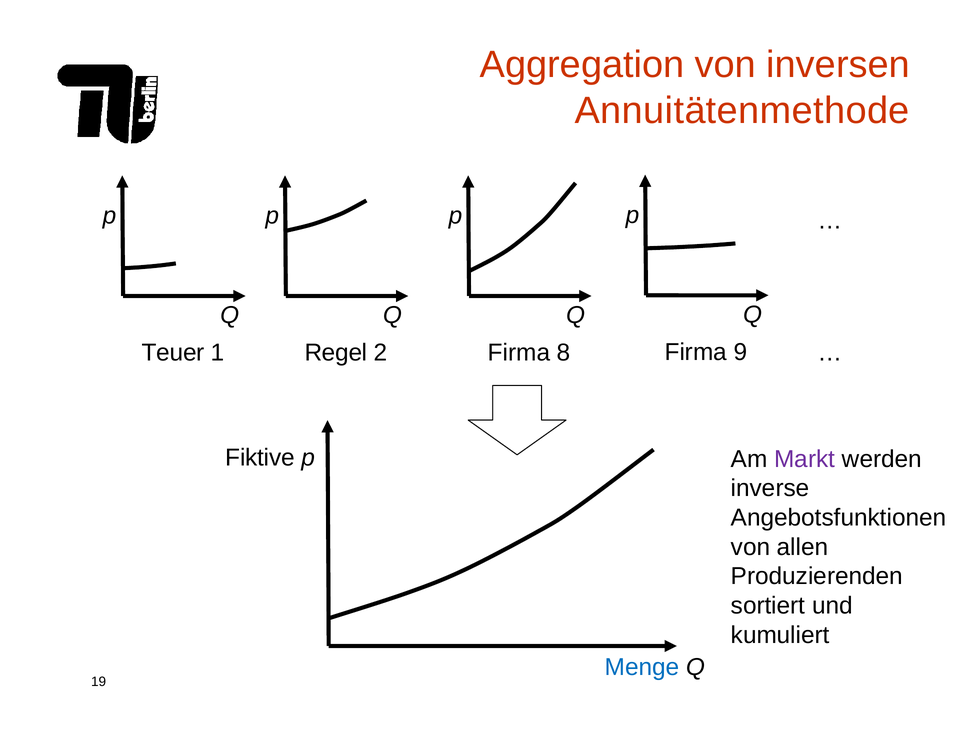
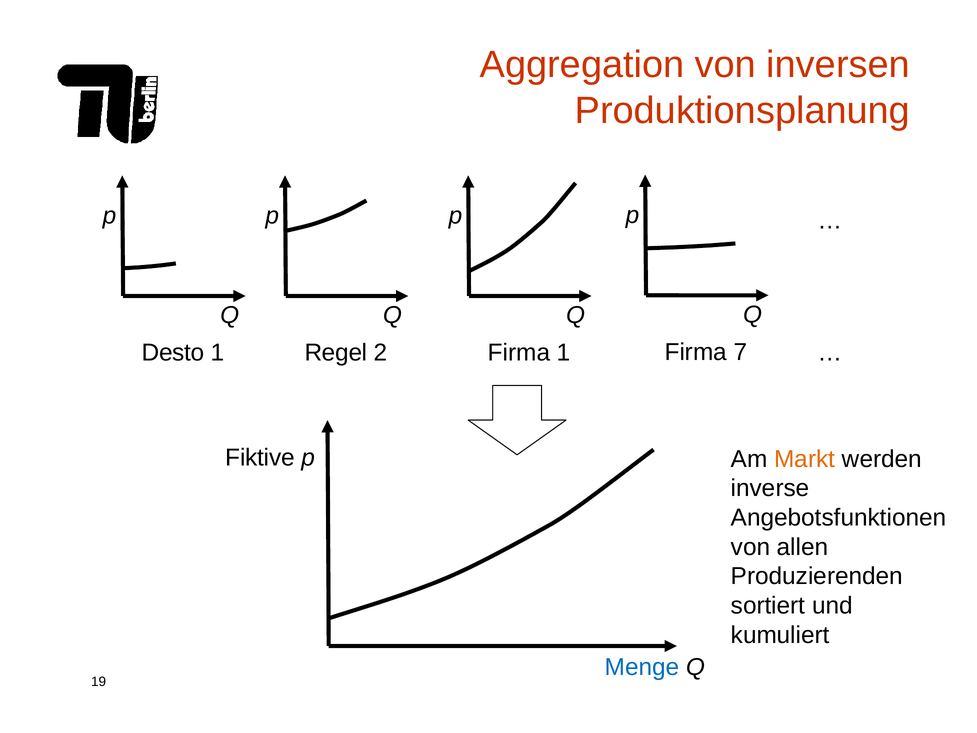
Annuitätenmethode: Annuitätenmethode -> Produktionsplanung
9: 9 -> 7
Teuer: Teuer -> Desto
Firma 8: 8 -> 1
Markt colour: purple -> orange
